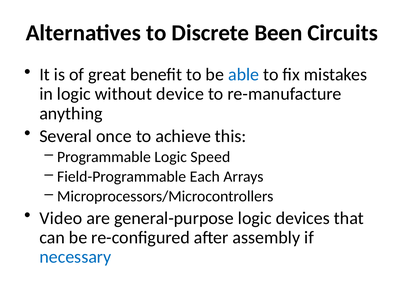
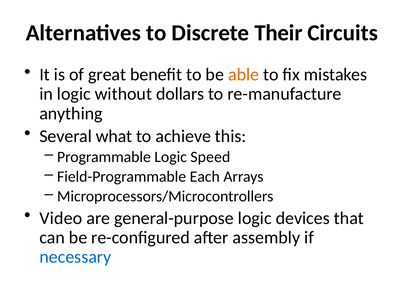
Been: Been -> Their
able colour: blue -> orange
device: device -> dollars
once: once -> what
